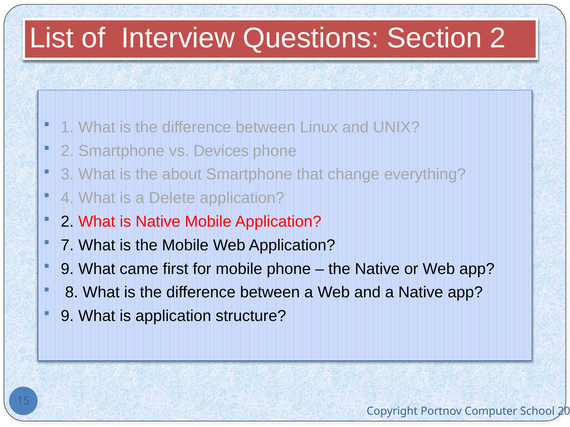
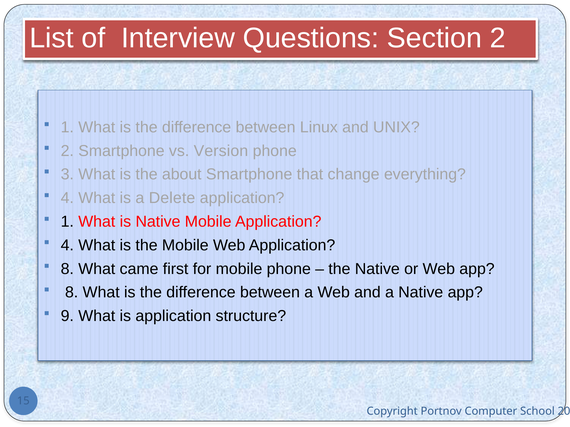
Devices: Devices -> Version
2 at (67, 222): 2 -> 1
7 at (67, 245): 7 -> 4
9 at (67, 269): 9 -> 8
